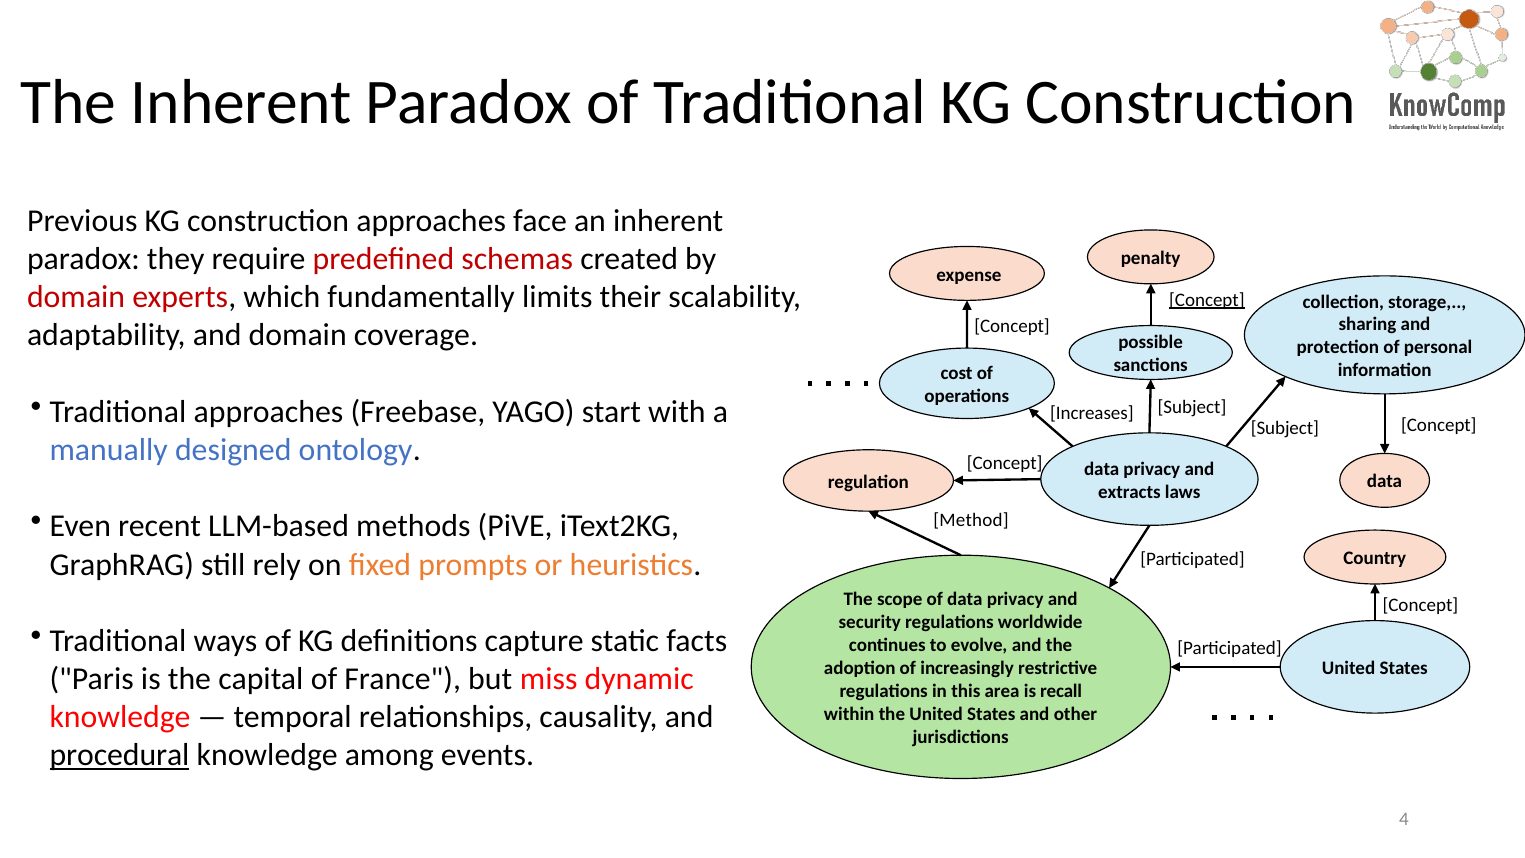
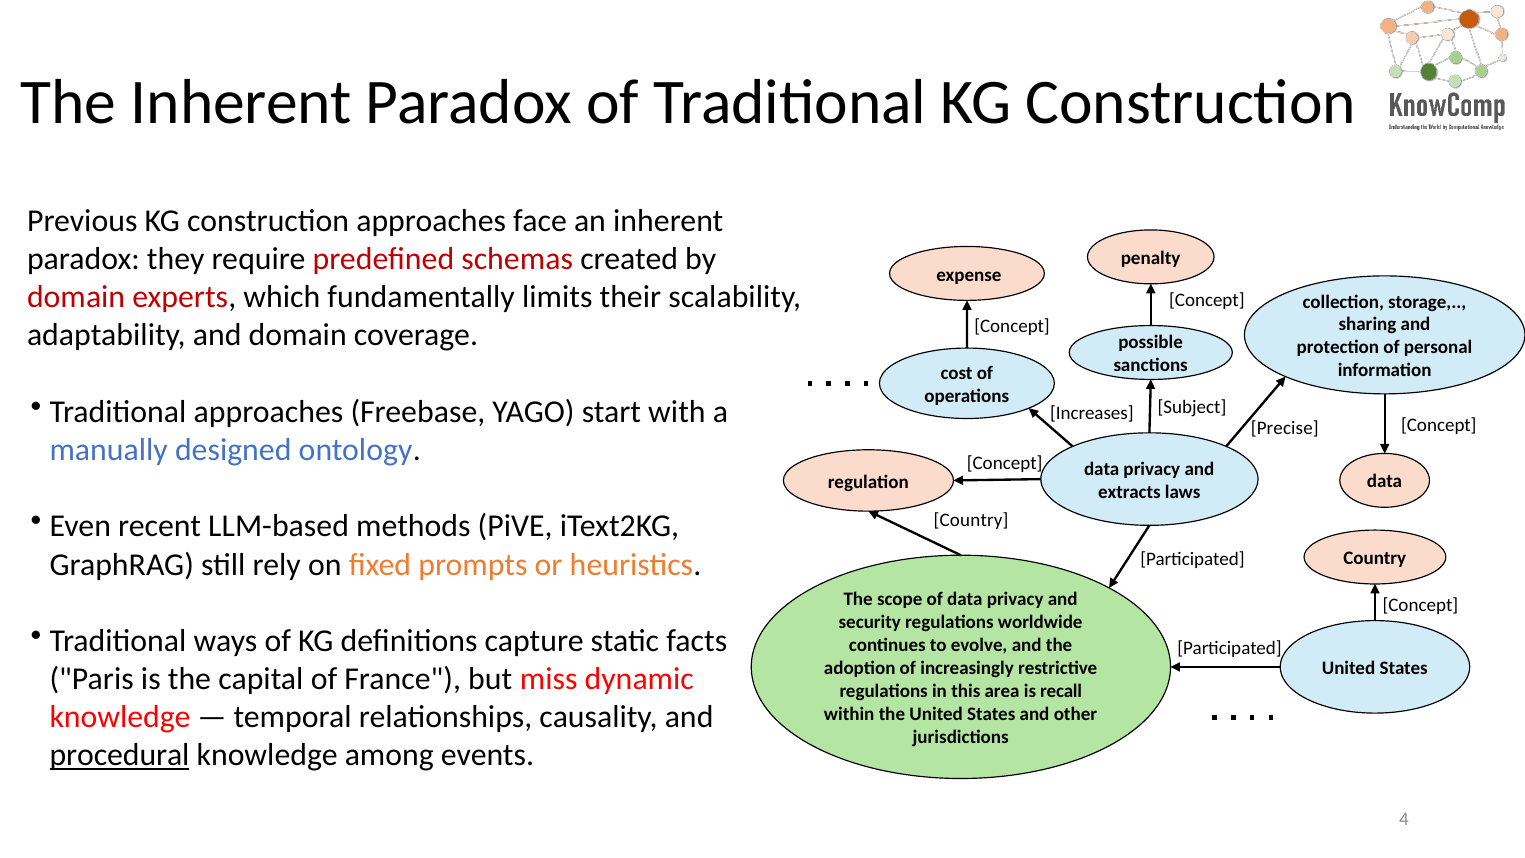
Concept at (1207, 300) underline: present -> none
Subject at (1285, 428): Subject -> Precise
Method at (971, 520): Method -> Country
